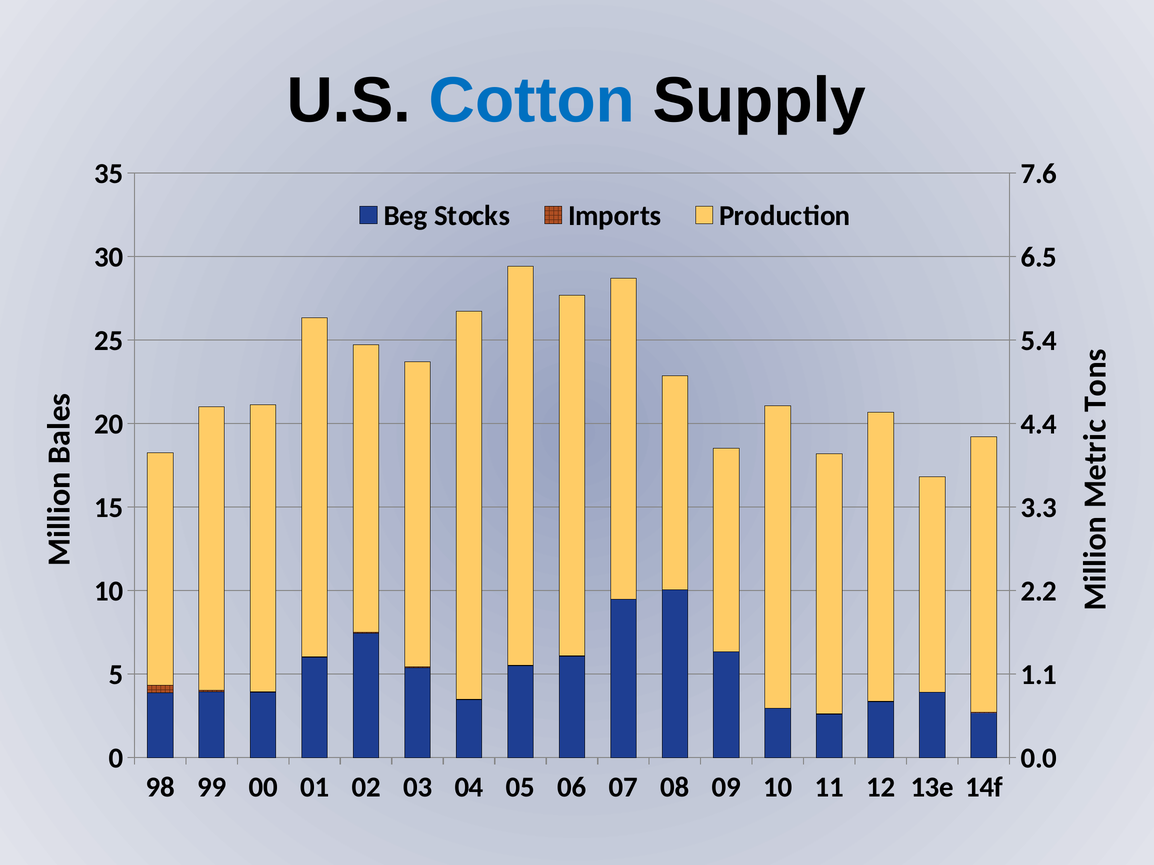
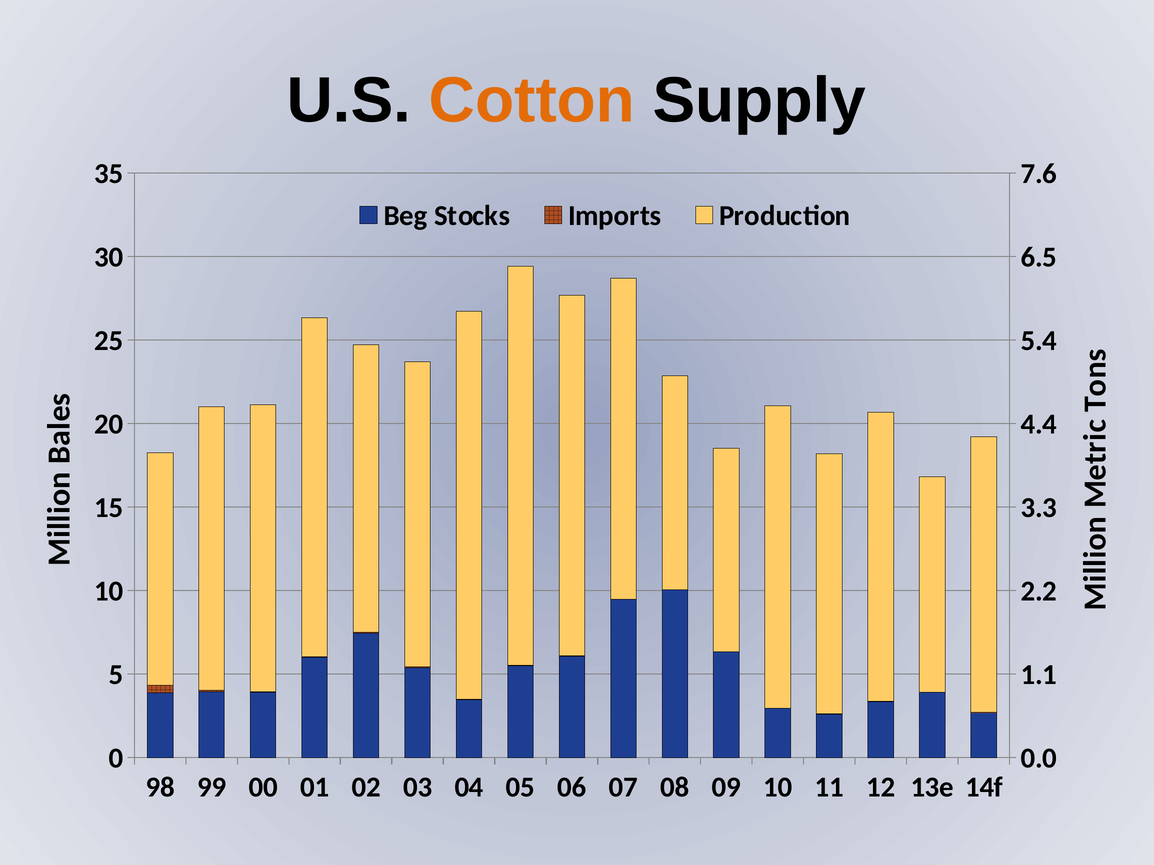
Cotton colour: blue -> orange
